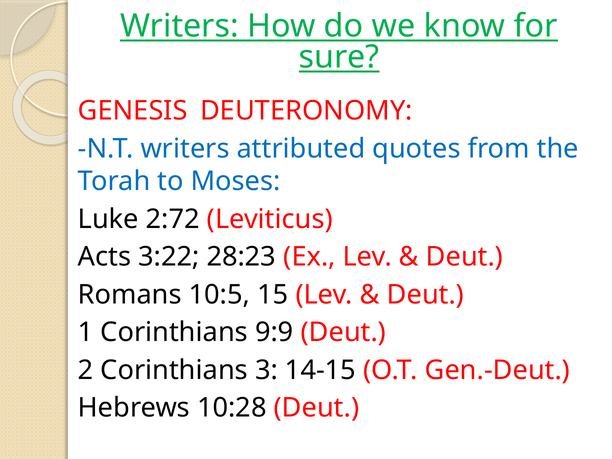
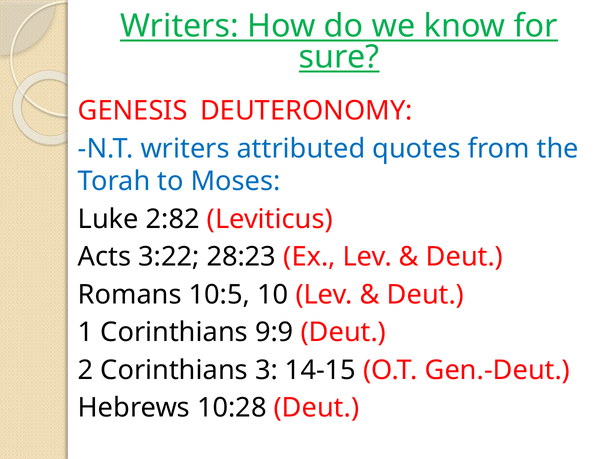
2:72: 2:72 -> 2:82
15: 15 -> 10
